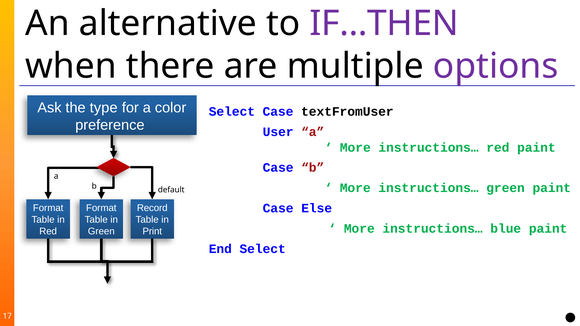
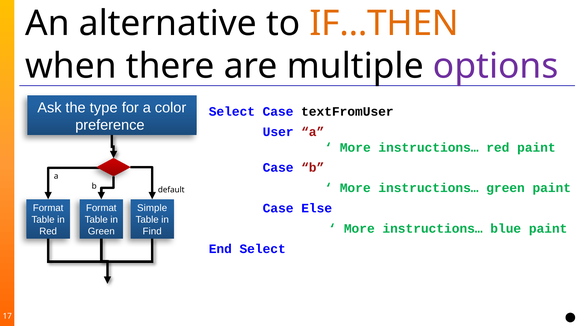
IF…THEN colour: purple -> orange
Record: Record -> Simple
Print: Print -> Find
